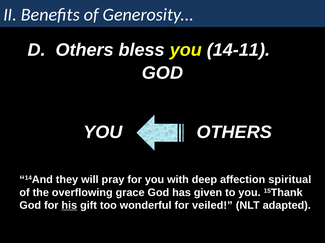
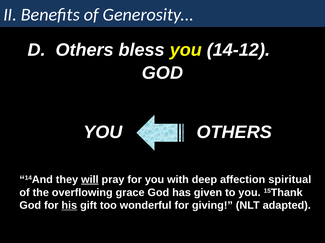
14-11: 14-11 -> 14-12
will underline: none -> present
veiled: veiled -> giving
